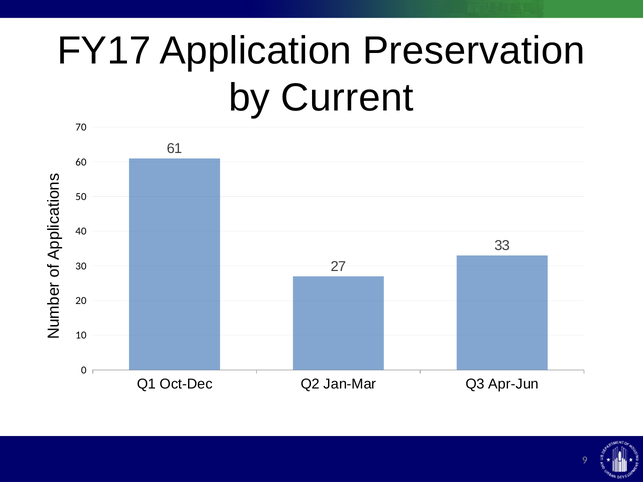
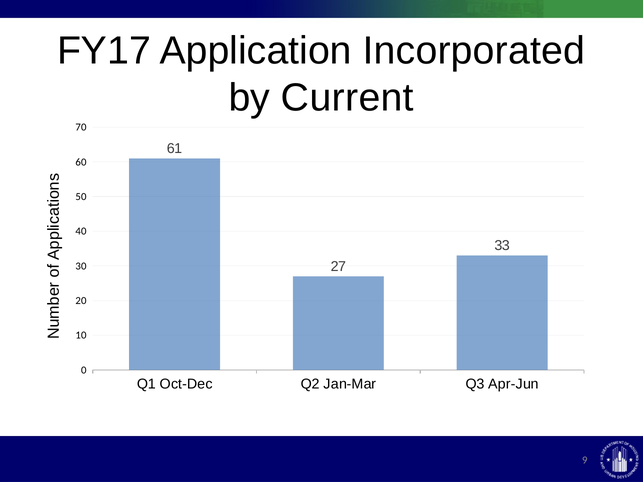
Preservation: Preservation -> Incorporated
